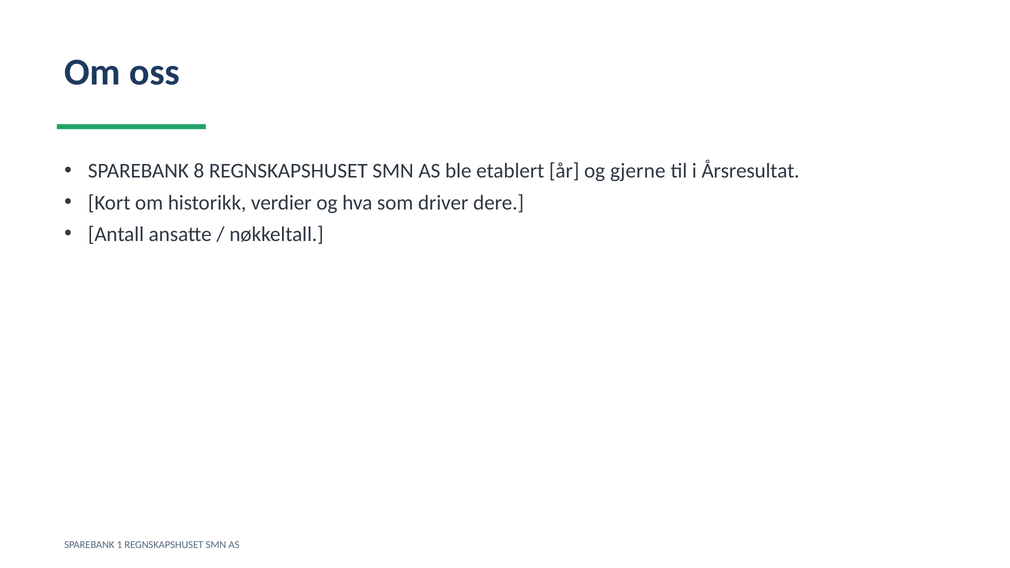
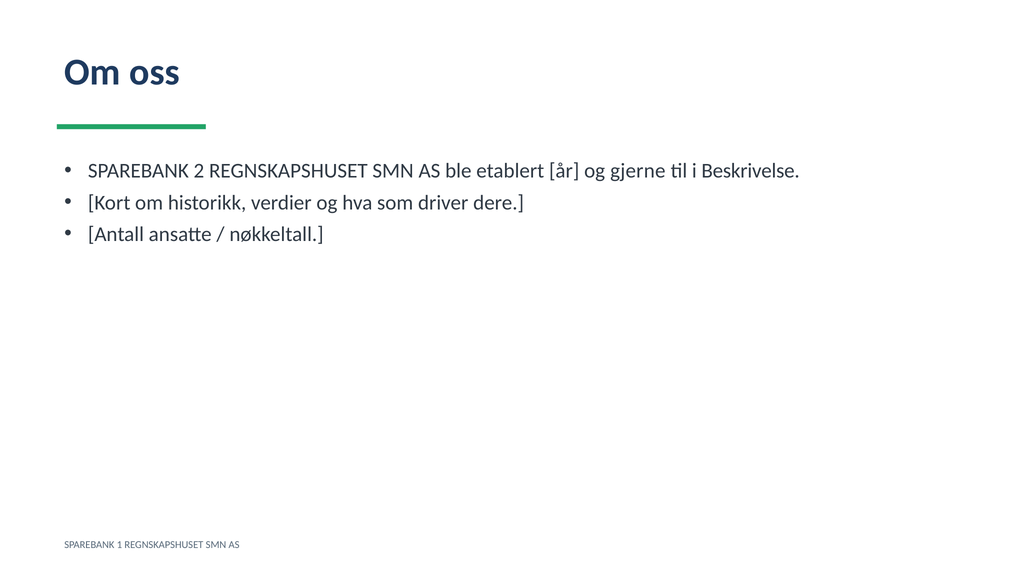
8: 8 -> 2
Årsresultat: Årsresultat -> Beskrivelse
